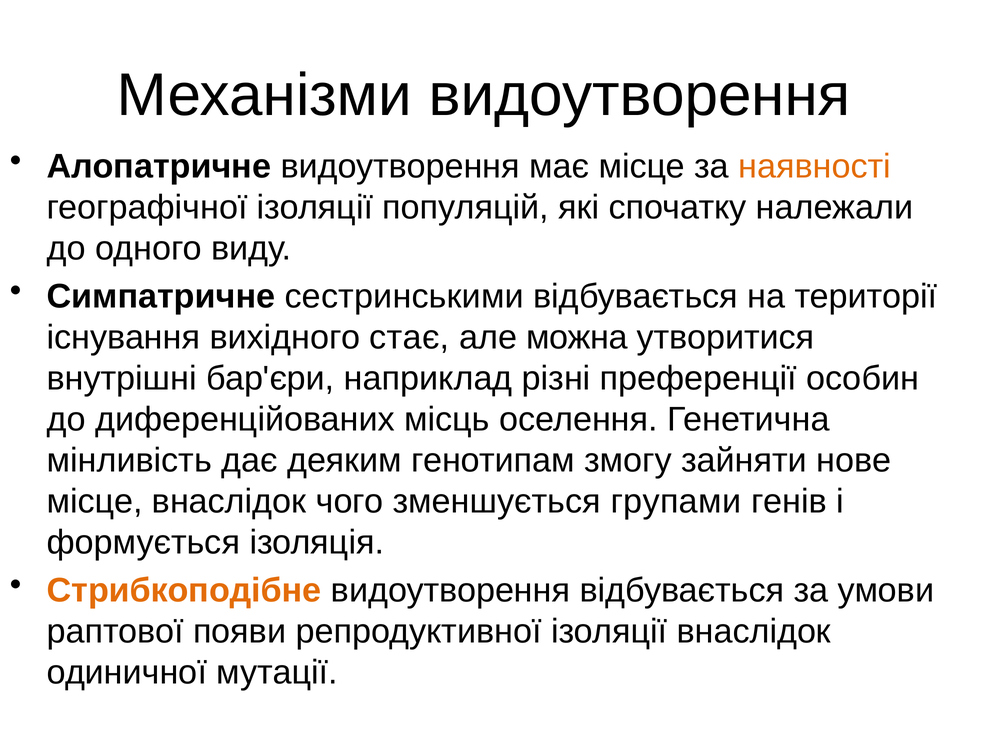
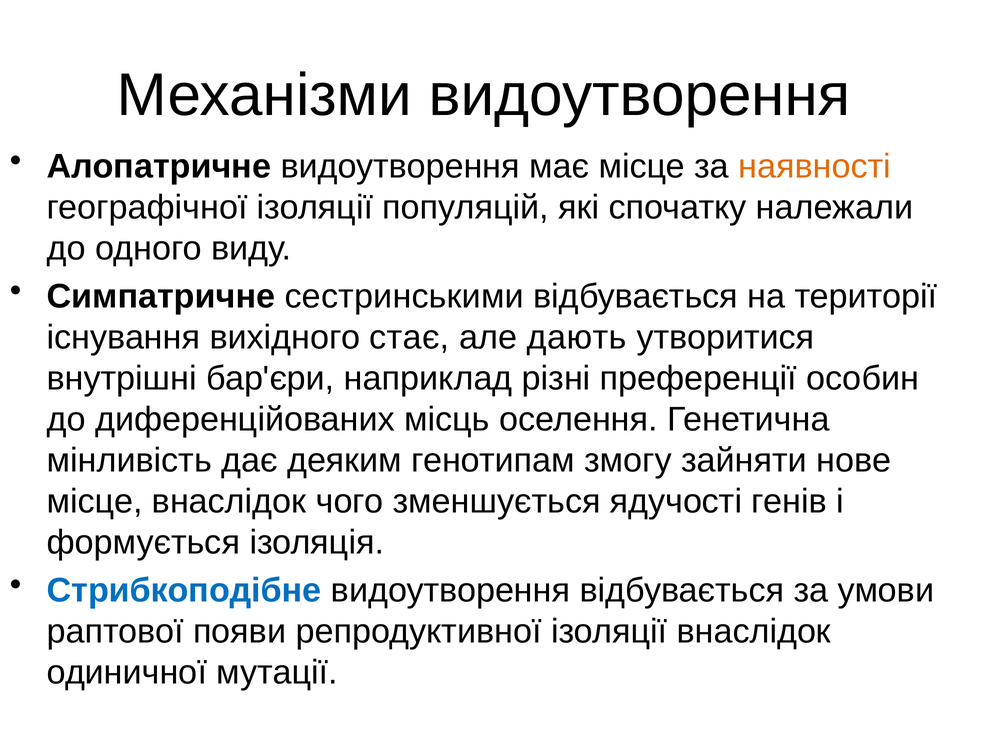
можна: можна -> дають
групами: групами -> ядучості
Стрибкоподібне colour: orange -> blue
